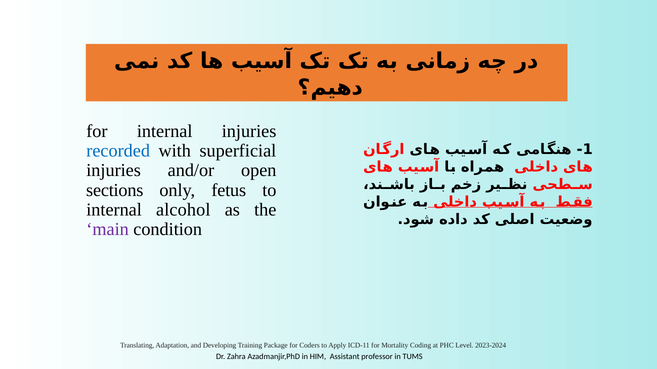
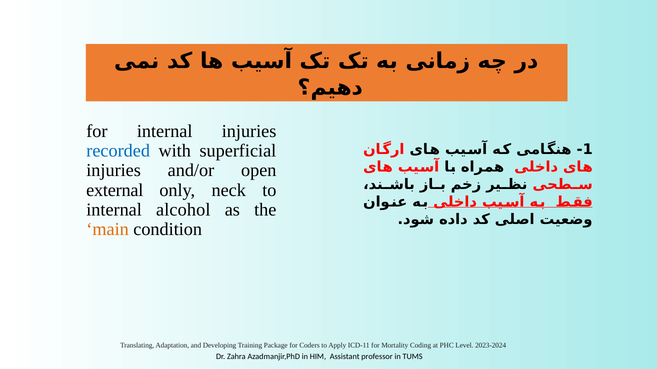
sections: sections -> external
fetus: fetus -> neck
main colour: purple -> orange
